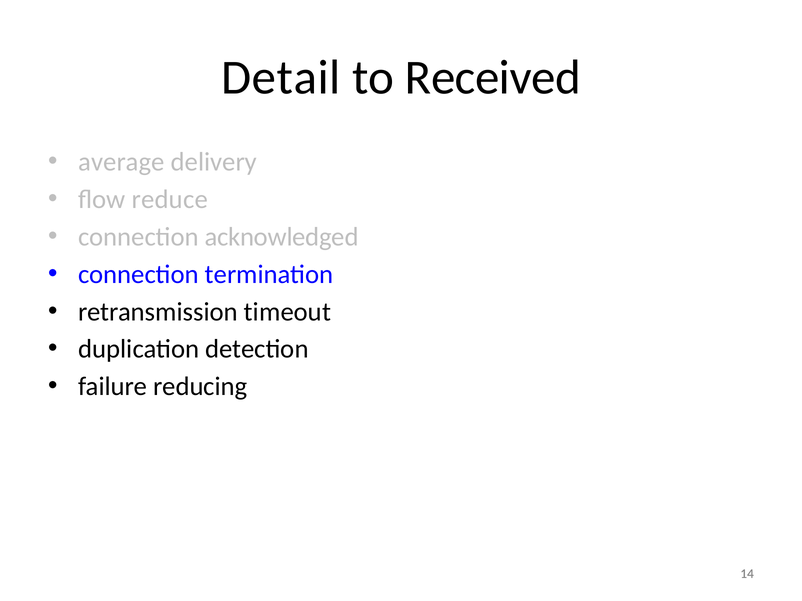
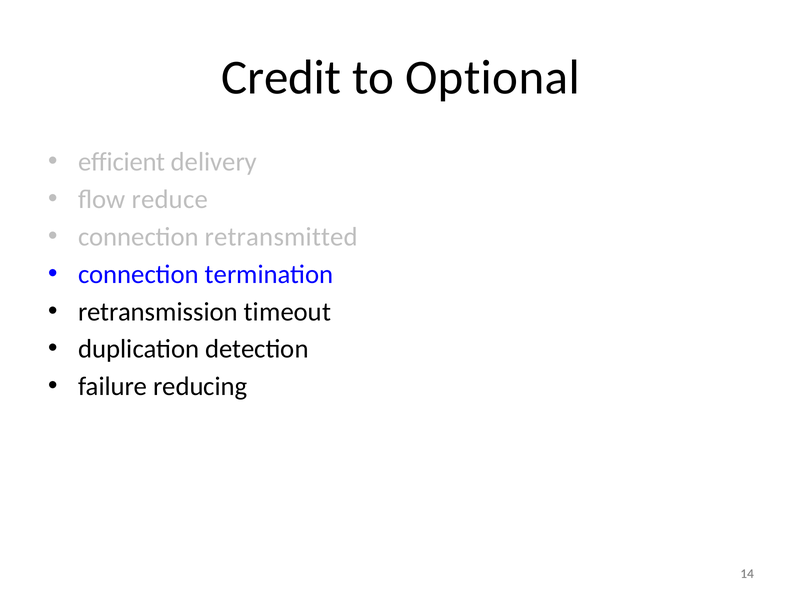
Detail: Detail -> Credit
Received: Received -> Optional
average: average -> efficient
acknowledged: acknowledged -> retransmitted
